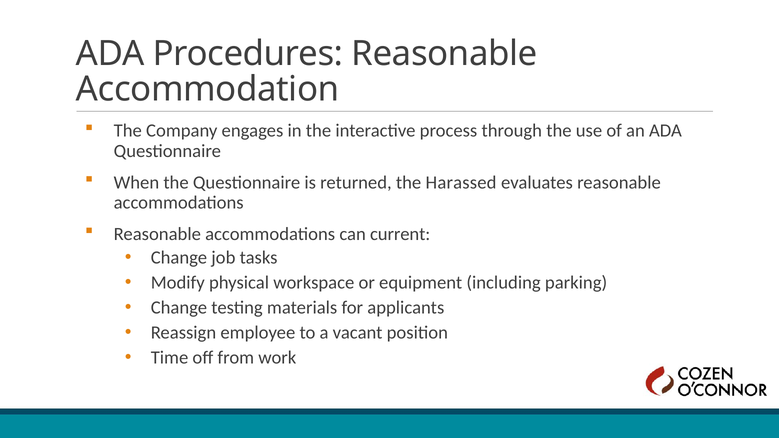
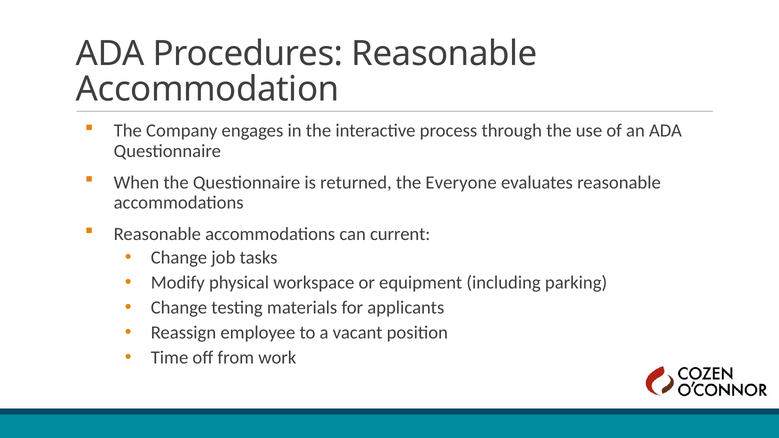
Harassed: Harassed -> Everyone
